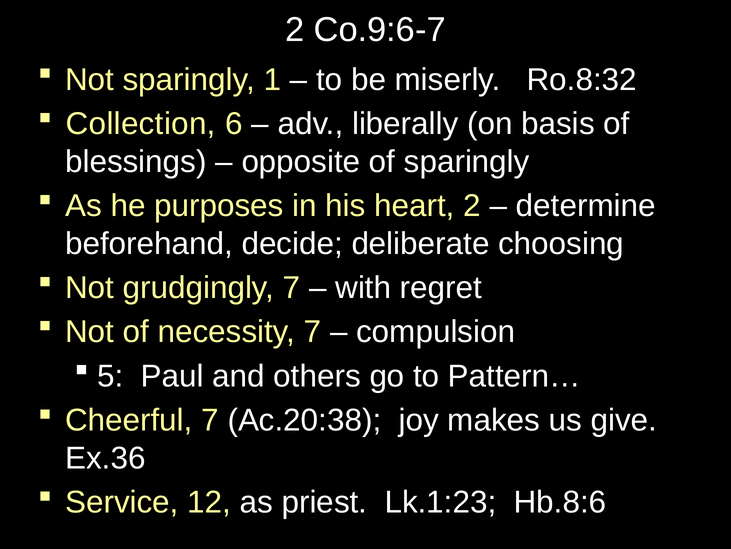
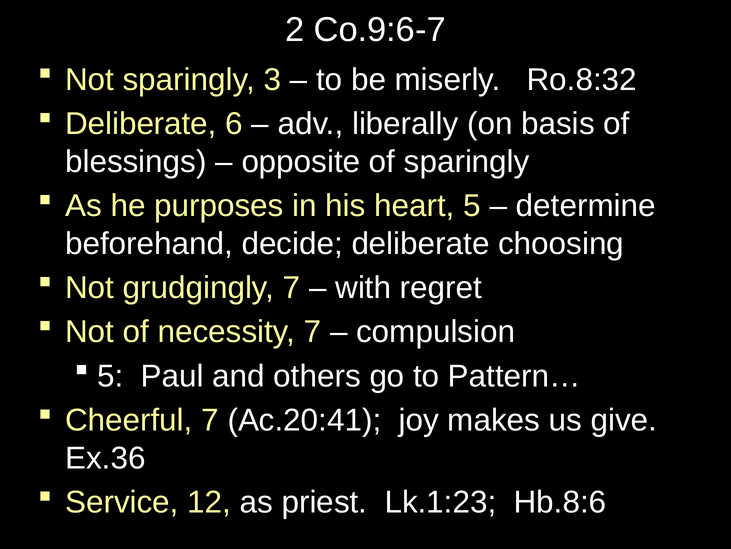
1: 1 -> 3
Collection at (141, 124): Collection -> Deliberate
heart 2: 2 -> 5
Ac.20:38: Ac.20:38 -> Ac.20:41
